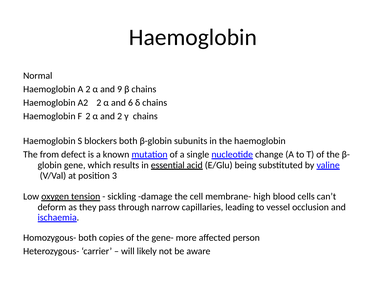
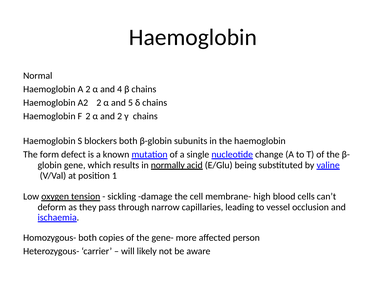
9: 9 -> 4
6: 6 -> 5
from: from -> form
essential: essential -> normally
3: 3 -> 1
